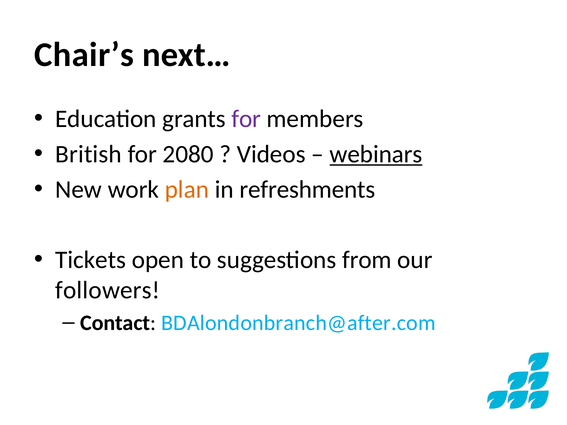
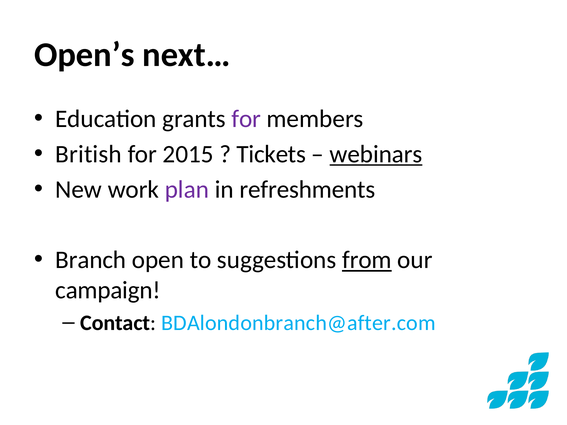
Chair’s: Chair’s -> Open’s
2080: 2080 -> 2015
Videos: Videos -> Tickets
plan colour: orange -> purple
Tickets: Tickets -> Branch
from underline: none -> present
followers: followers -> campaign
